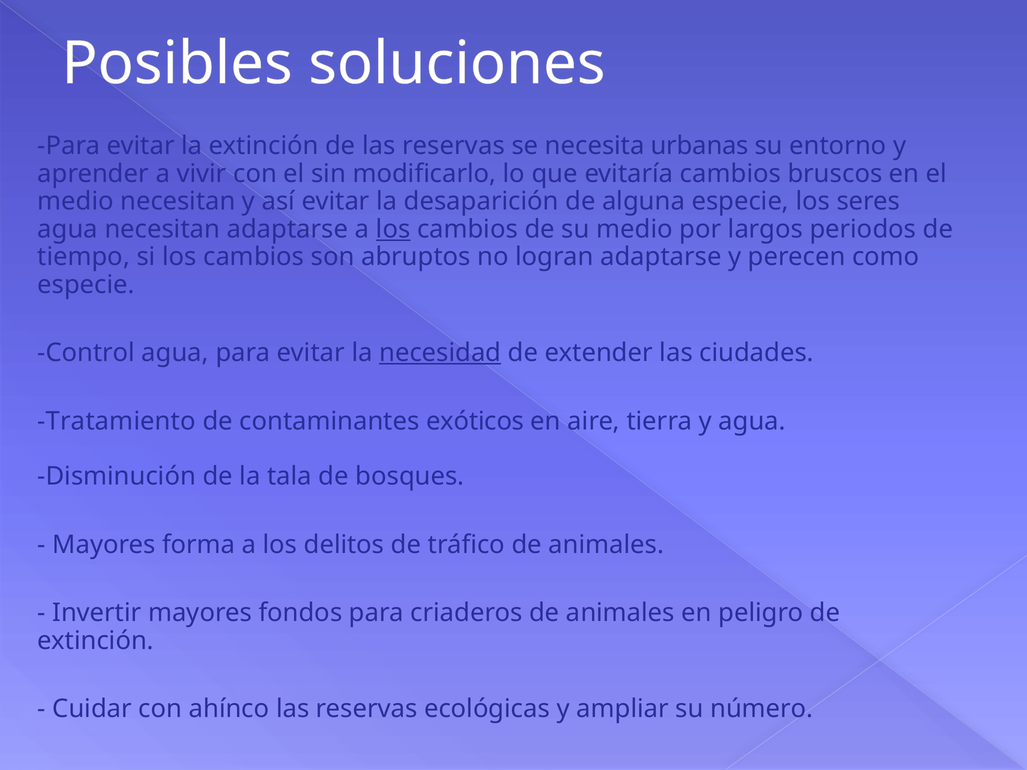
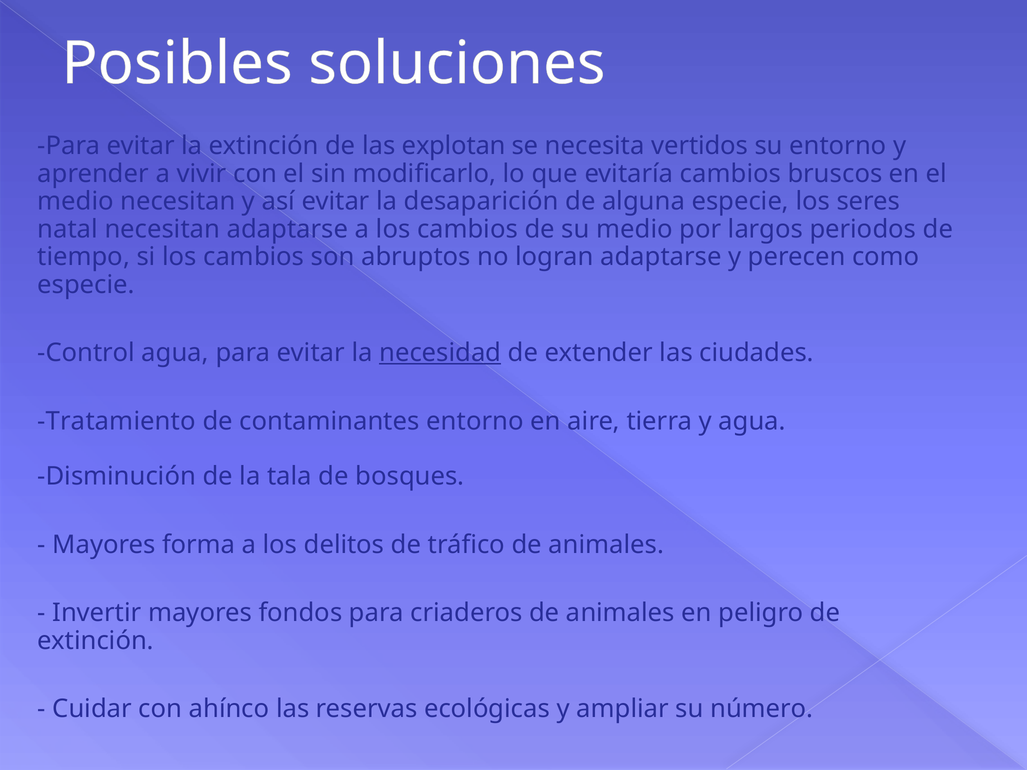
de las reservas: reservas -> explotan
urbanas: urbanas -> vertidos
agua at (68, 229): agua -> natal
los at (393, 229) underline: present -> none
contaminantes exóticos: exóticos -> entorno
